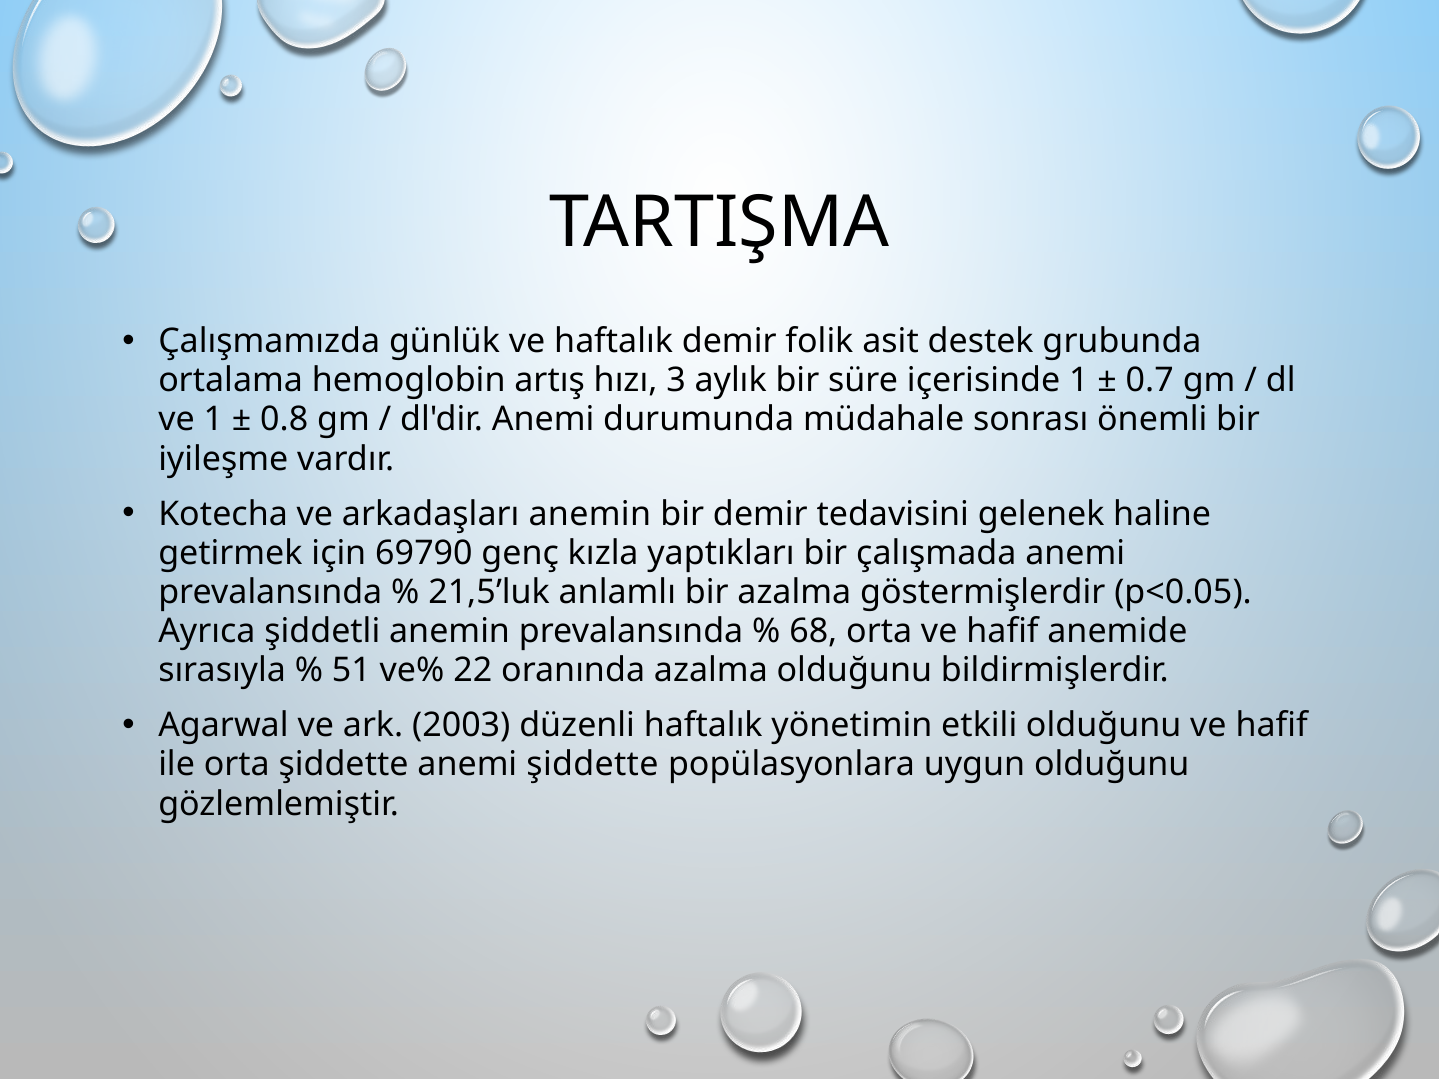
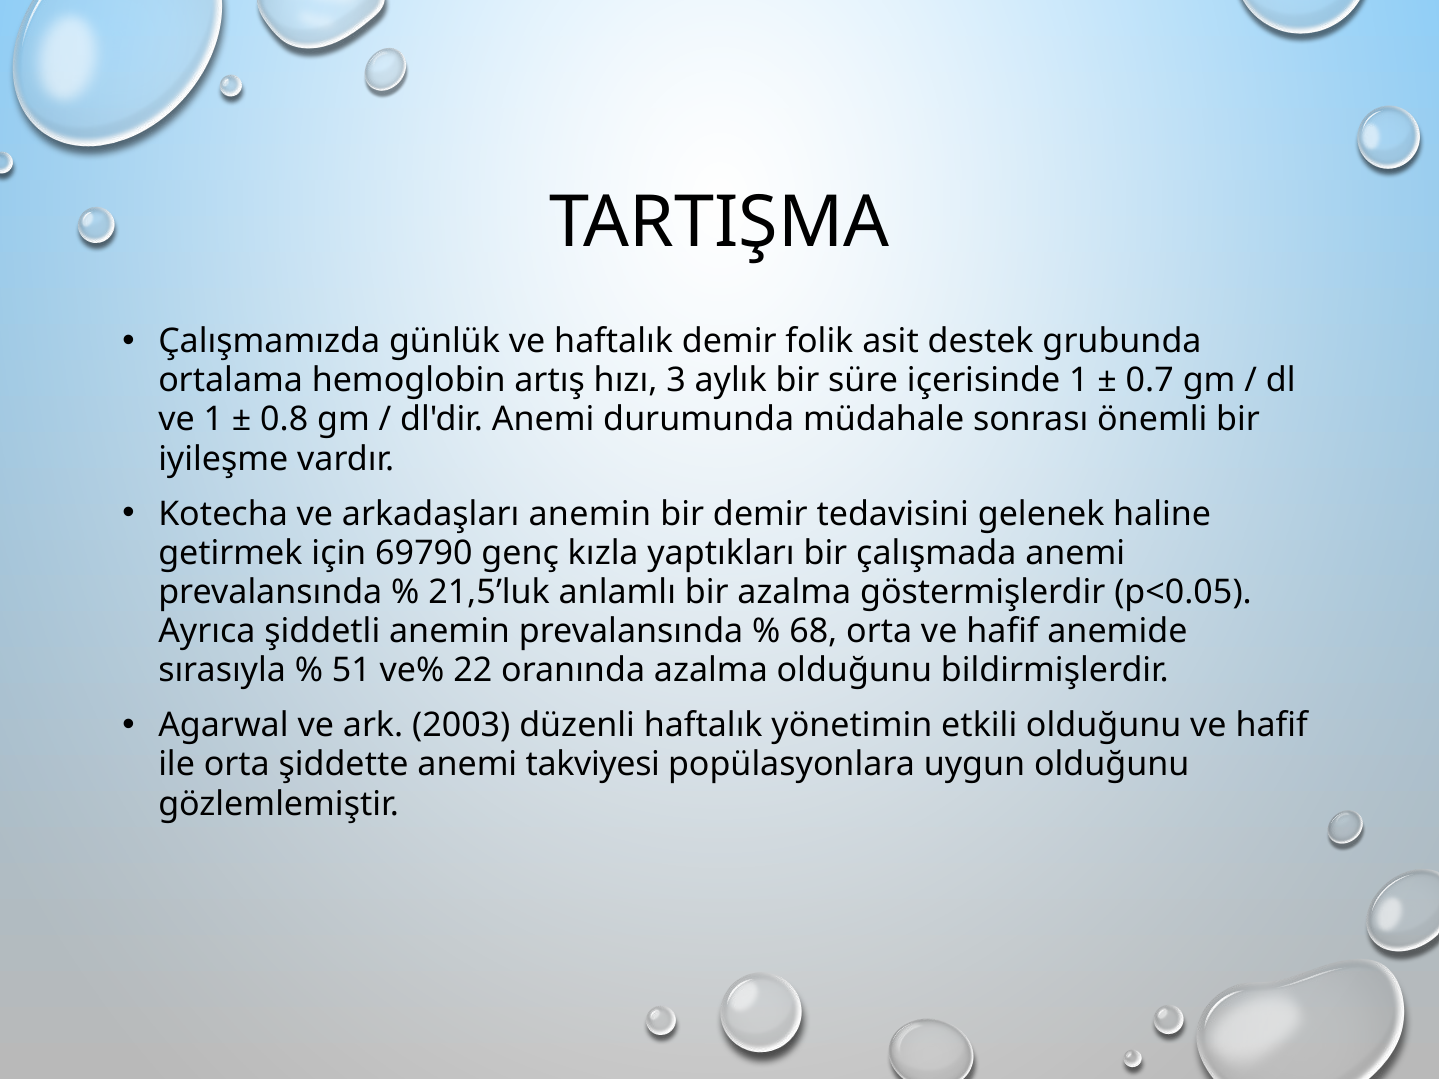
anemi şiddette: şiddette -> takviyesi
